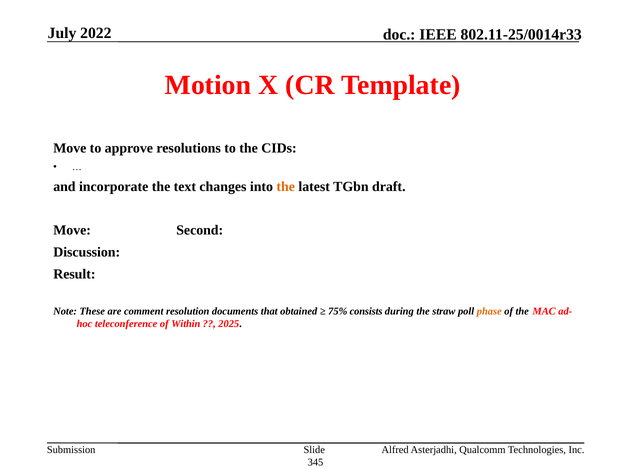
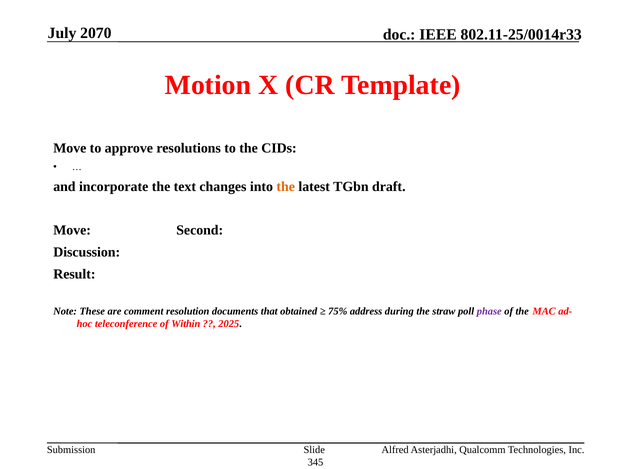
2022: 2022 -> 2070
consists: consists -> address
phase colour: orange -> purple
